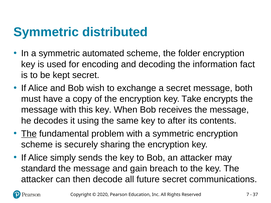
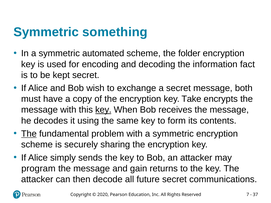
distributed: distributed -> something
key at (103, 110) underline: none -> present
after: after -> form
standard: standard -> program
breach: breach -> returns
